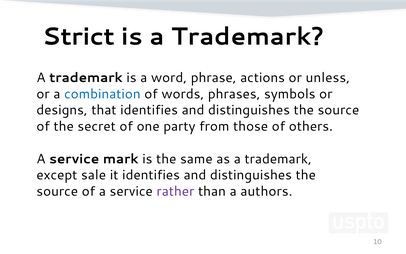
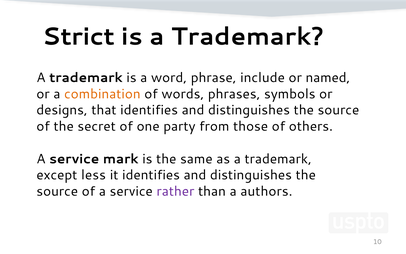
actions: actions -> include
unless: unless -> named
combination colour: blue -> orange
sale: sale -> less
